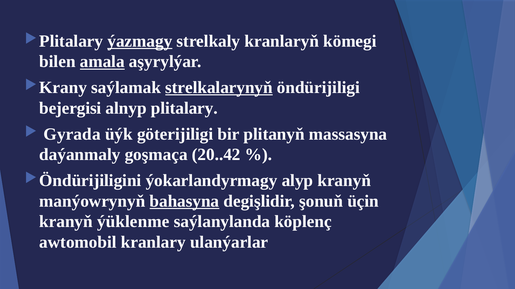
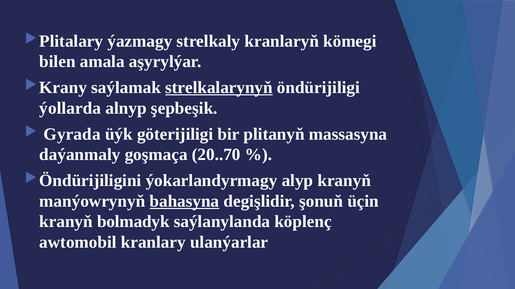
ýazmagy underline: present -> none
amala underline: present -> none
bejergisi: bejergisi -> ýollarda
plitalary: plitalary -> şepbeşik
20..42: 20..42 -> 20..70
ýüklenme: ýüklenme -> bolmadyk
